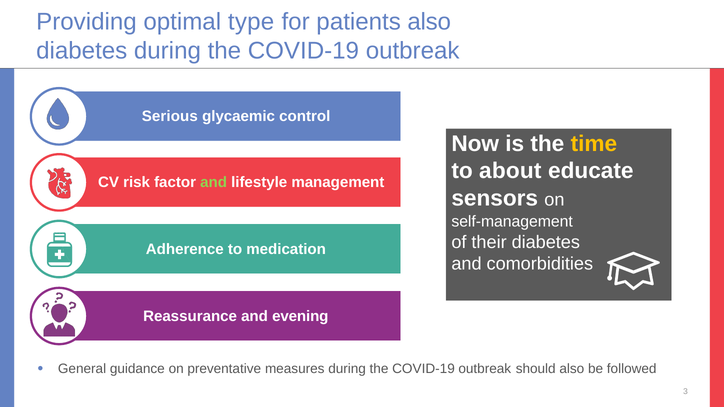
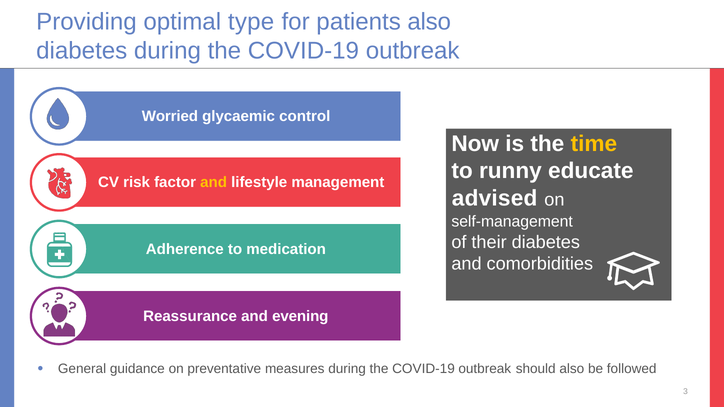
Serious: Serious -> Worried
about: about -> runny
and at (214, 183) colour: light green -> yellow
sensors: sensors -> advised
